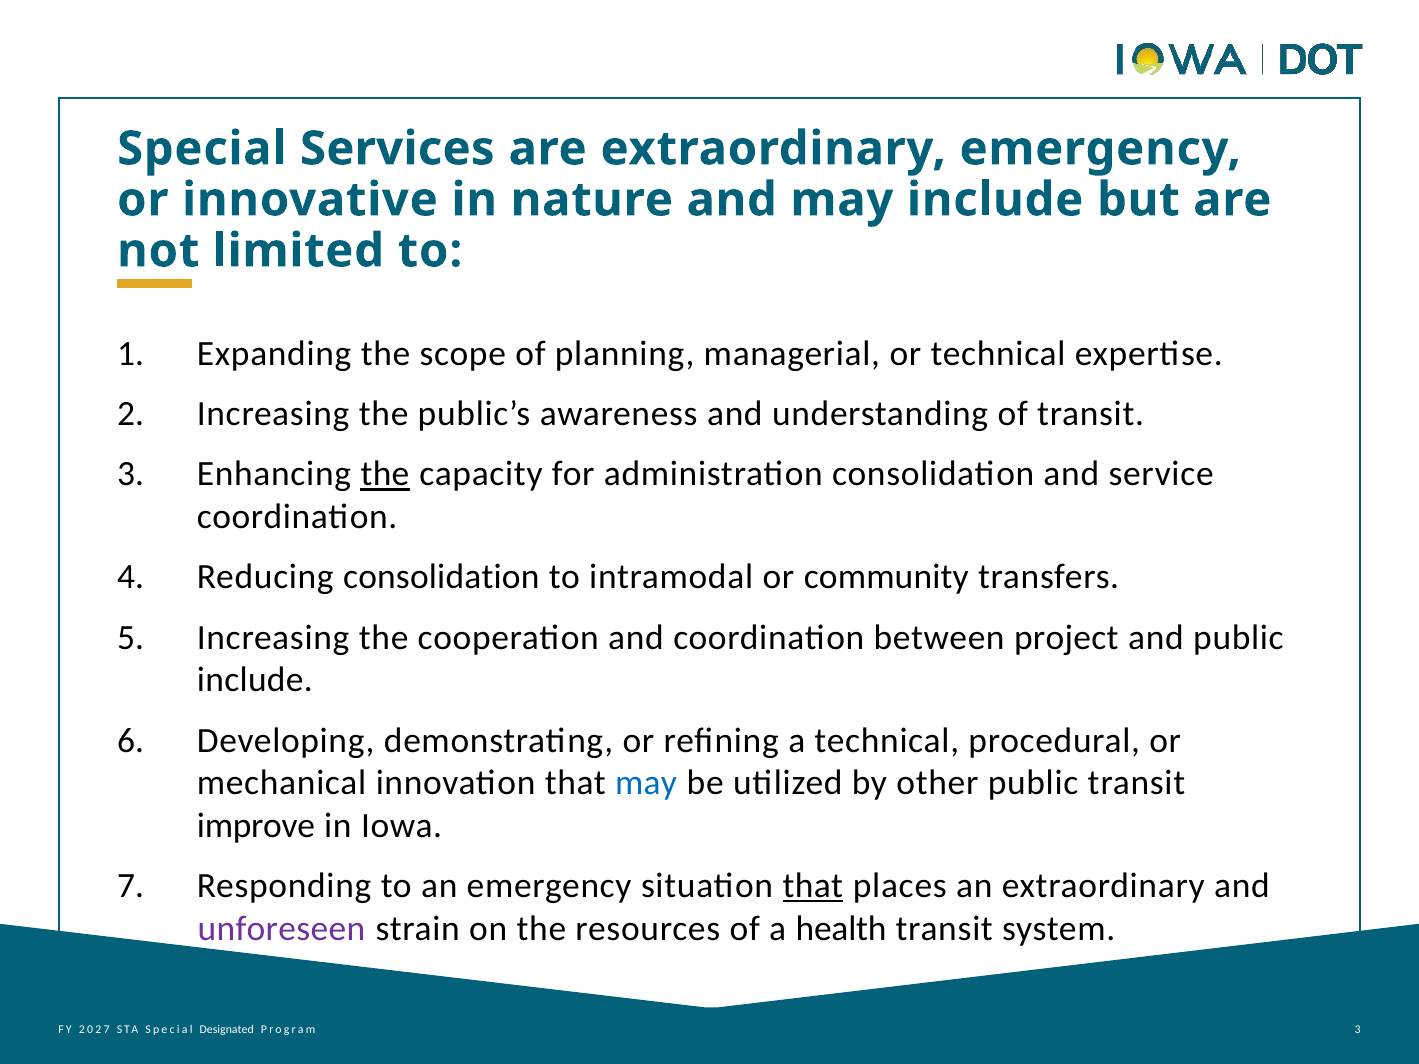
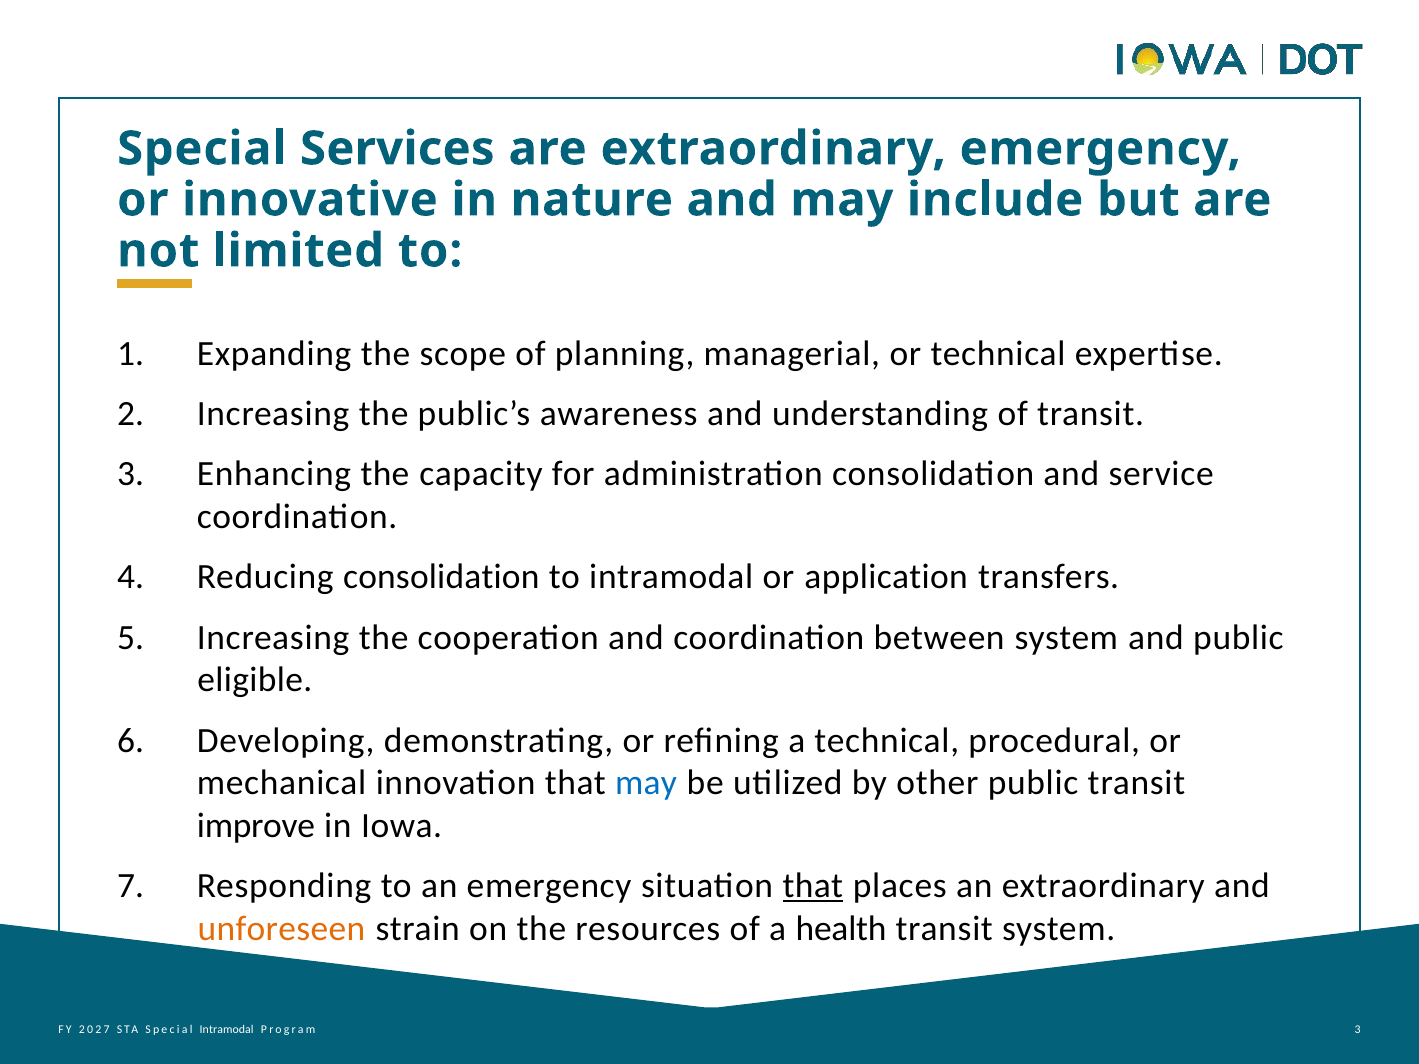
the at (385, 474) underline: present -> none
community: community -> application
between project: project -> system
include at (255, 680): include -> eligible
unforeseen colour: purple -> orange
Special Designated: Designated -> Intramodal
